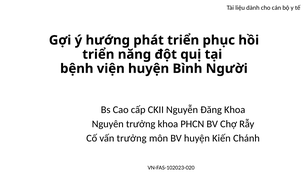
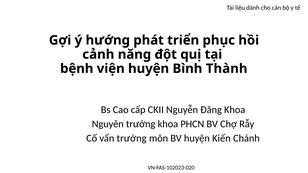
triển at (98, 54): triển -> cảnh
Người: Người -> Thành
